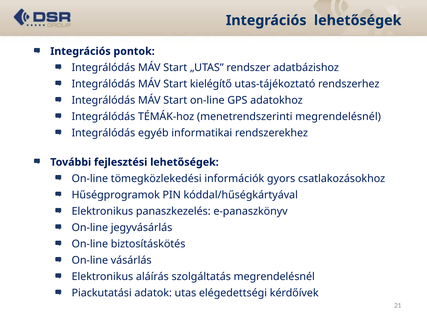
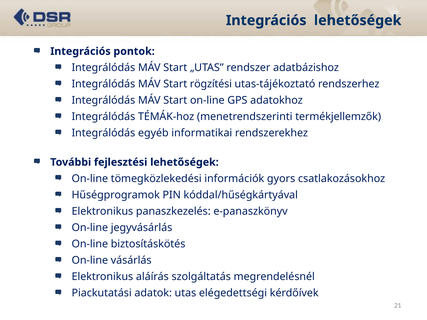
kielégítő: kielégítő -> rögzítési
menetrendszerinti megrendelésnél: megrendelésnél -> termékjellemzők
